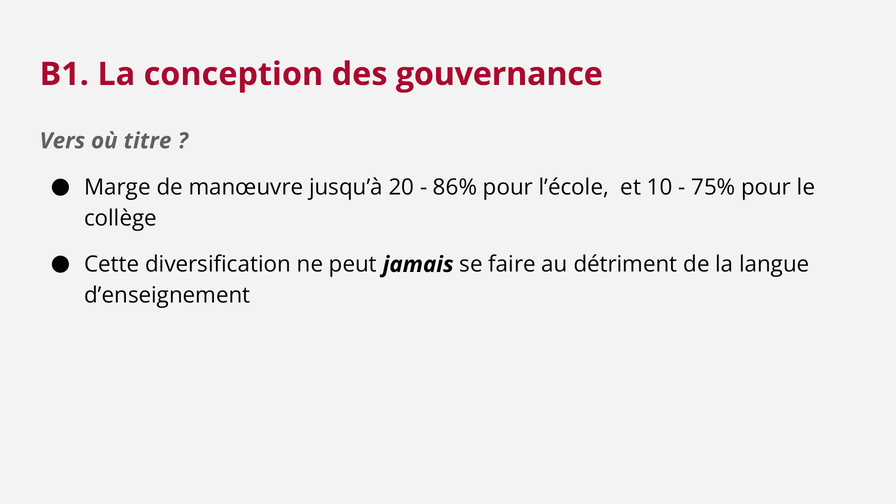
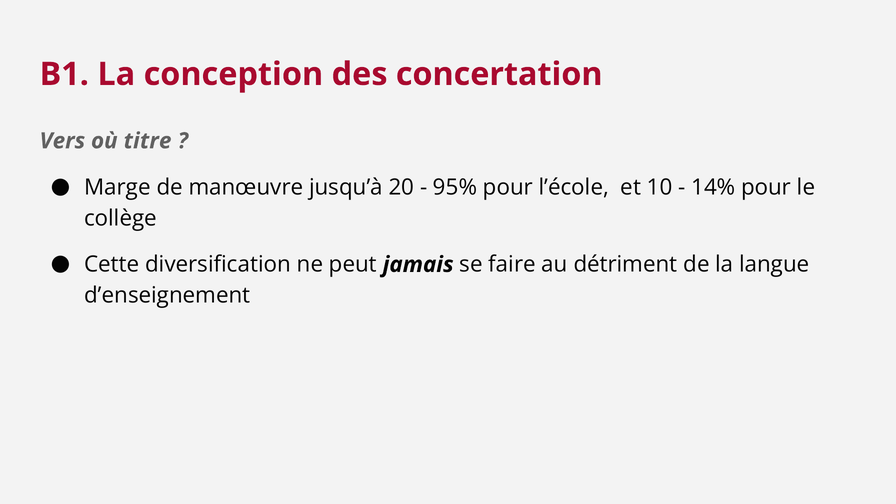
gouvernance: gouvernance -> concertation
86%: 86% -> 95%
75%: 75% -> 14%
